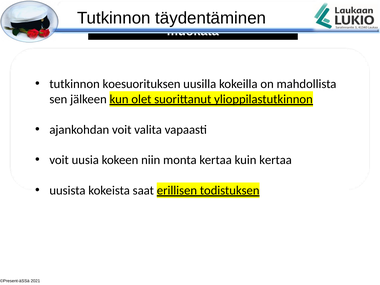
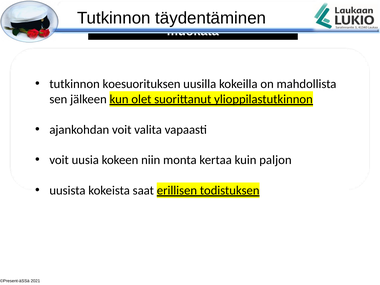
kuin kertaa: kertaa -> paljon
